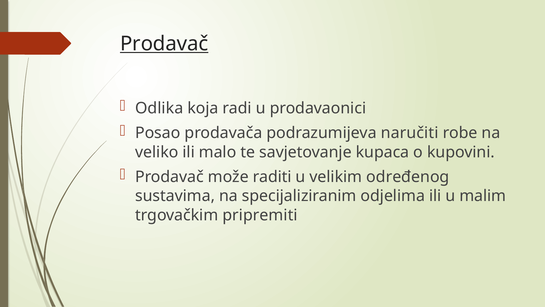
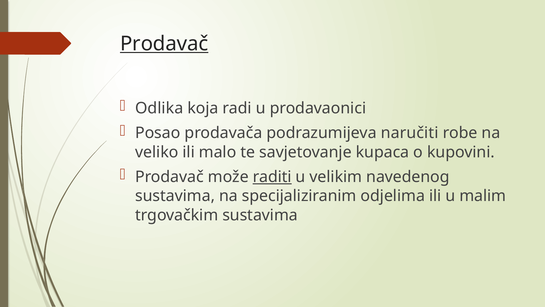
raditi underline: none -> present
određenog: određenog -> navedenog
trgovačkim pripremiti: pripremiti -> sustavima
